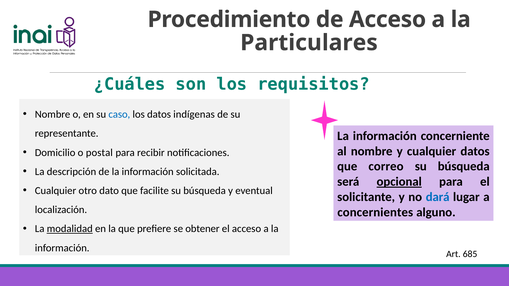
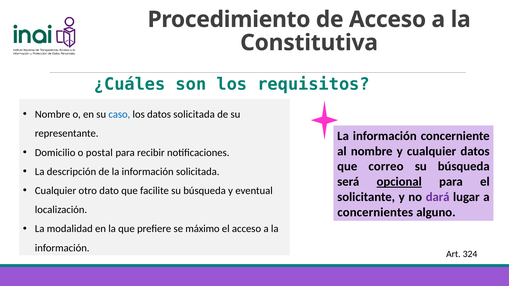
Particulares: Particulares -> Constitutiva
datos indígenas: indígenas -> solicitada
dará colour: blue -> purple
modalidad underline: present -> none
obtener: obtener -> máximo
685: 685 -> 324
